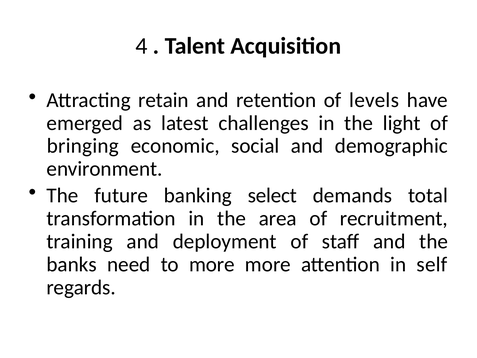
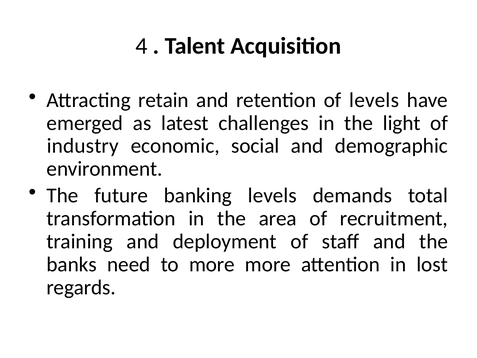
bringing: bringing -> industry
banking select: select -> levels
self: self -> lost
